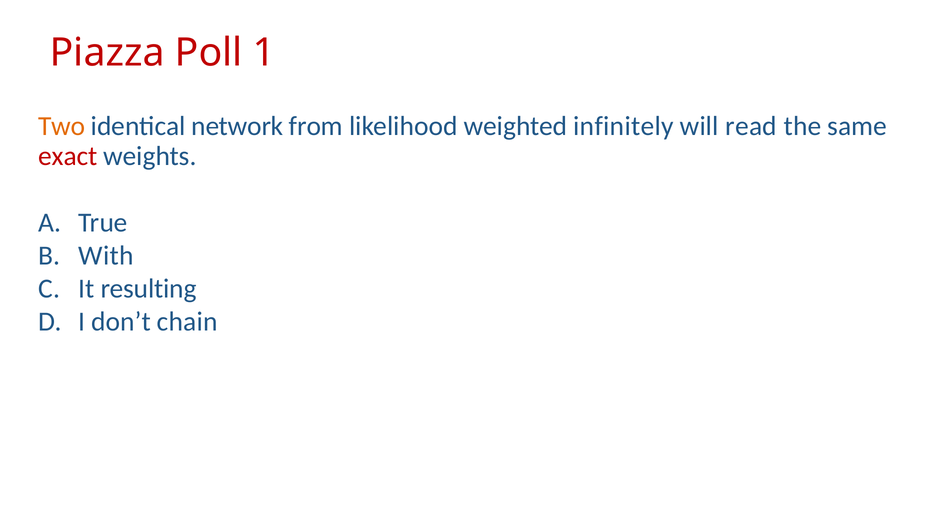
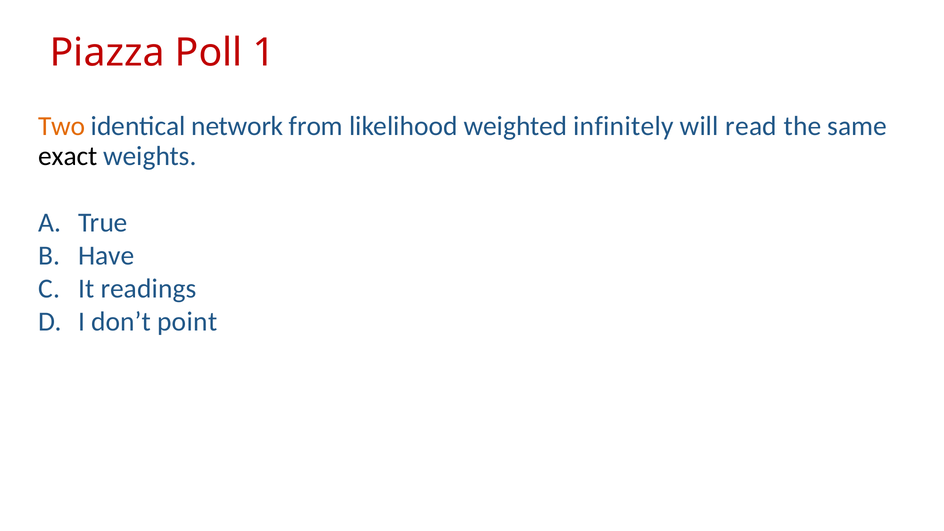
exact colour: red -> black
With: With -> Have
resulting: resulting -> readings
chain: chain -> point
